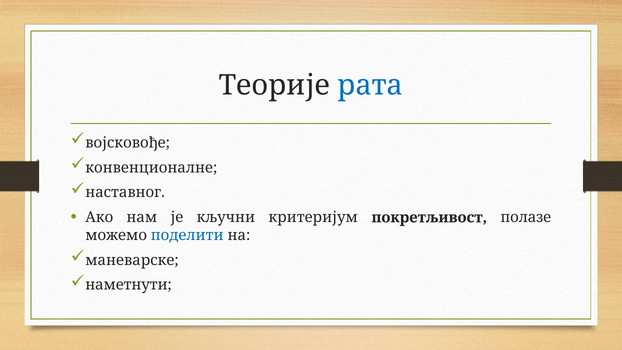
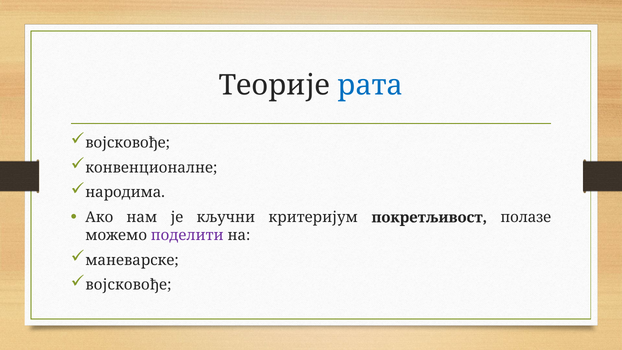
наставног: наставног -> народима
поделити colour: blue -> purple
наметнути at (129, 285): наметнути -> војсковође
